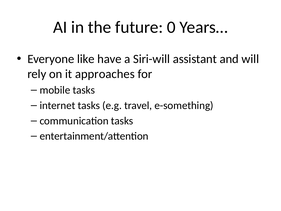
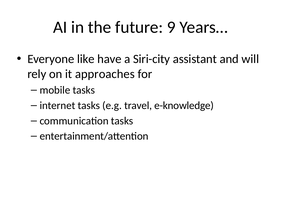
0: 0 -> 9
Siri-will: Siri-will -> Siri-city
e-something: e-something -> e-knowledge
